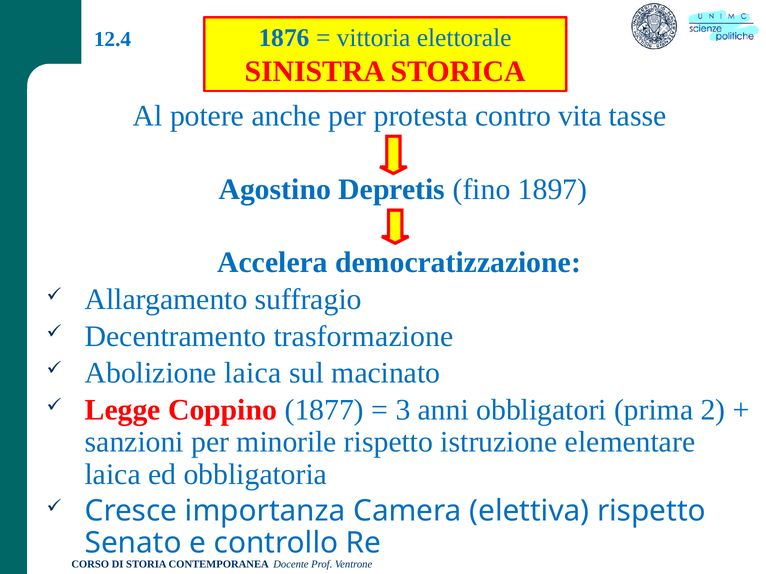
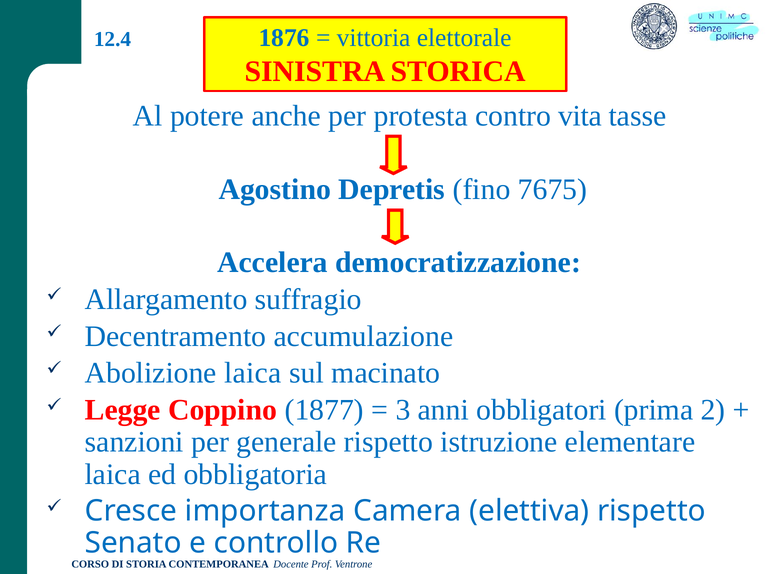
1897: 1897 -> 7675
trasformazione: trasformazione -> accumulazione
minorile: minorile -> generale
